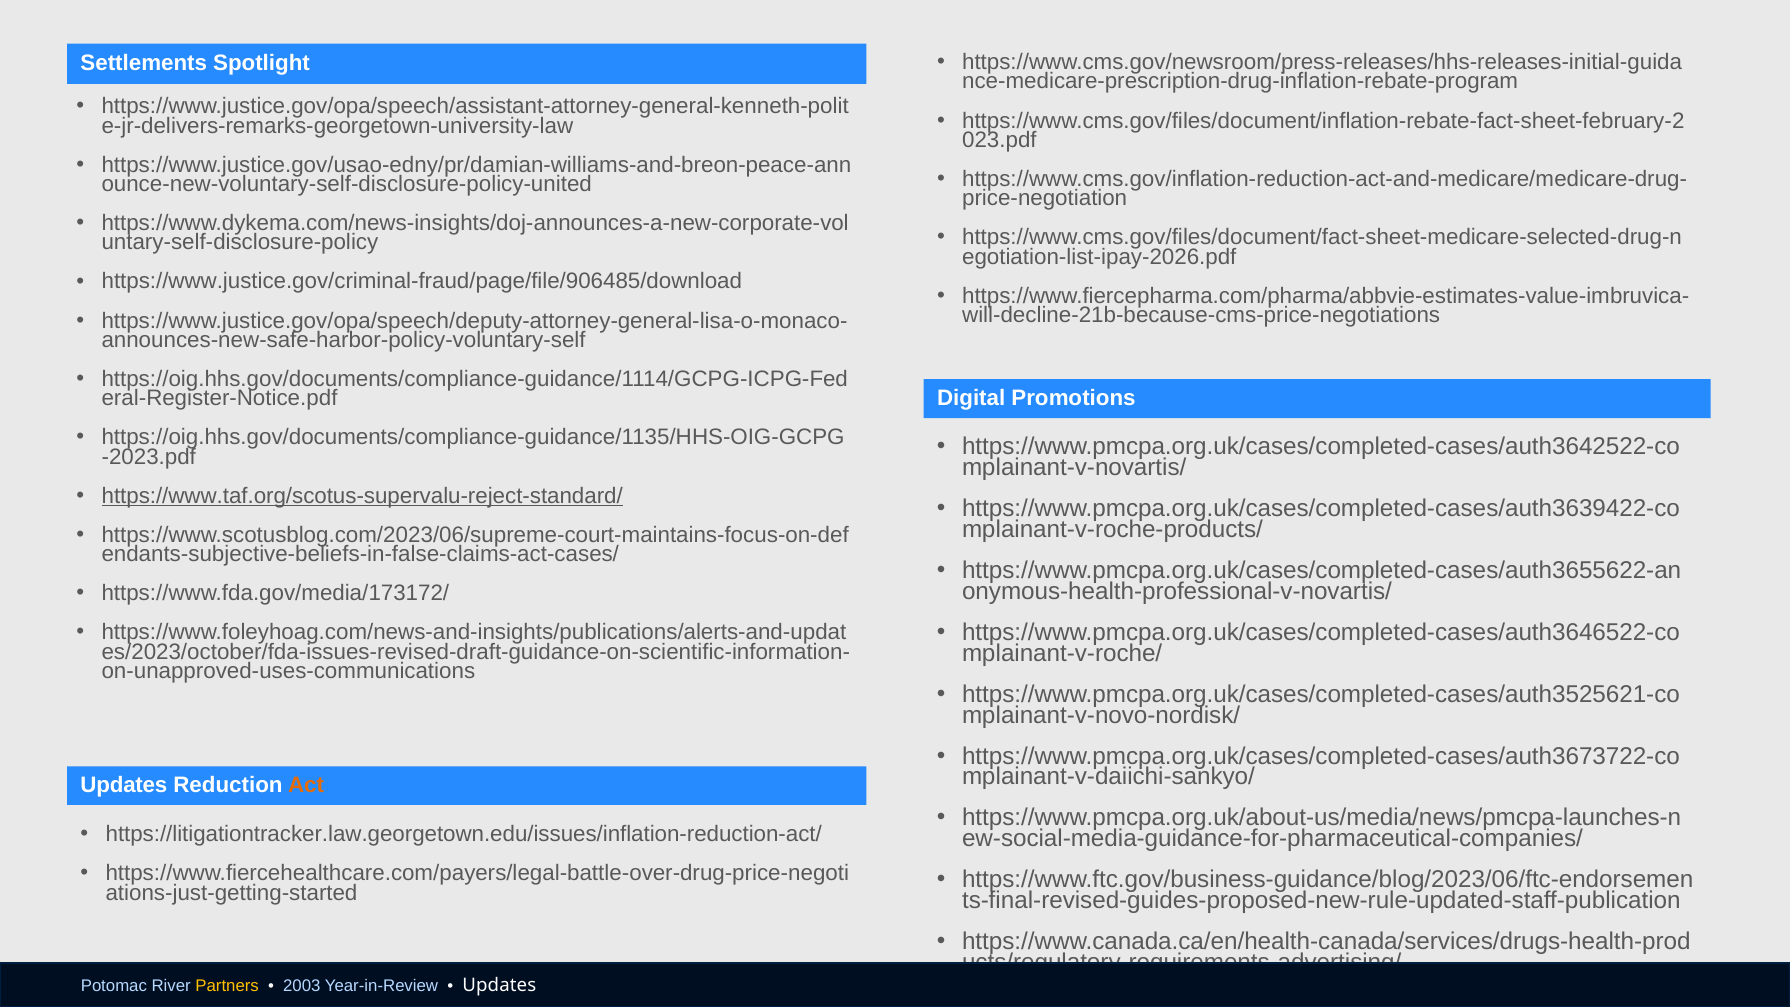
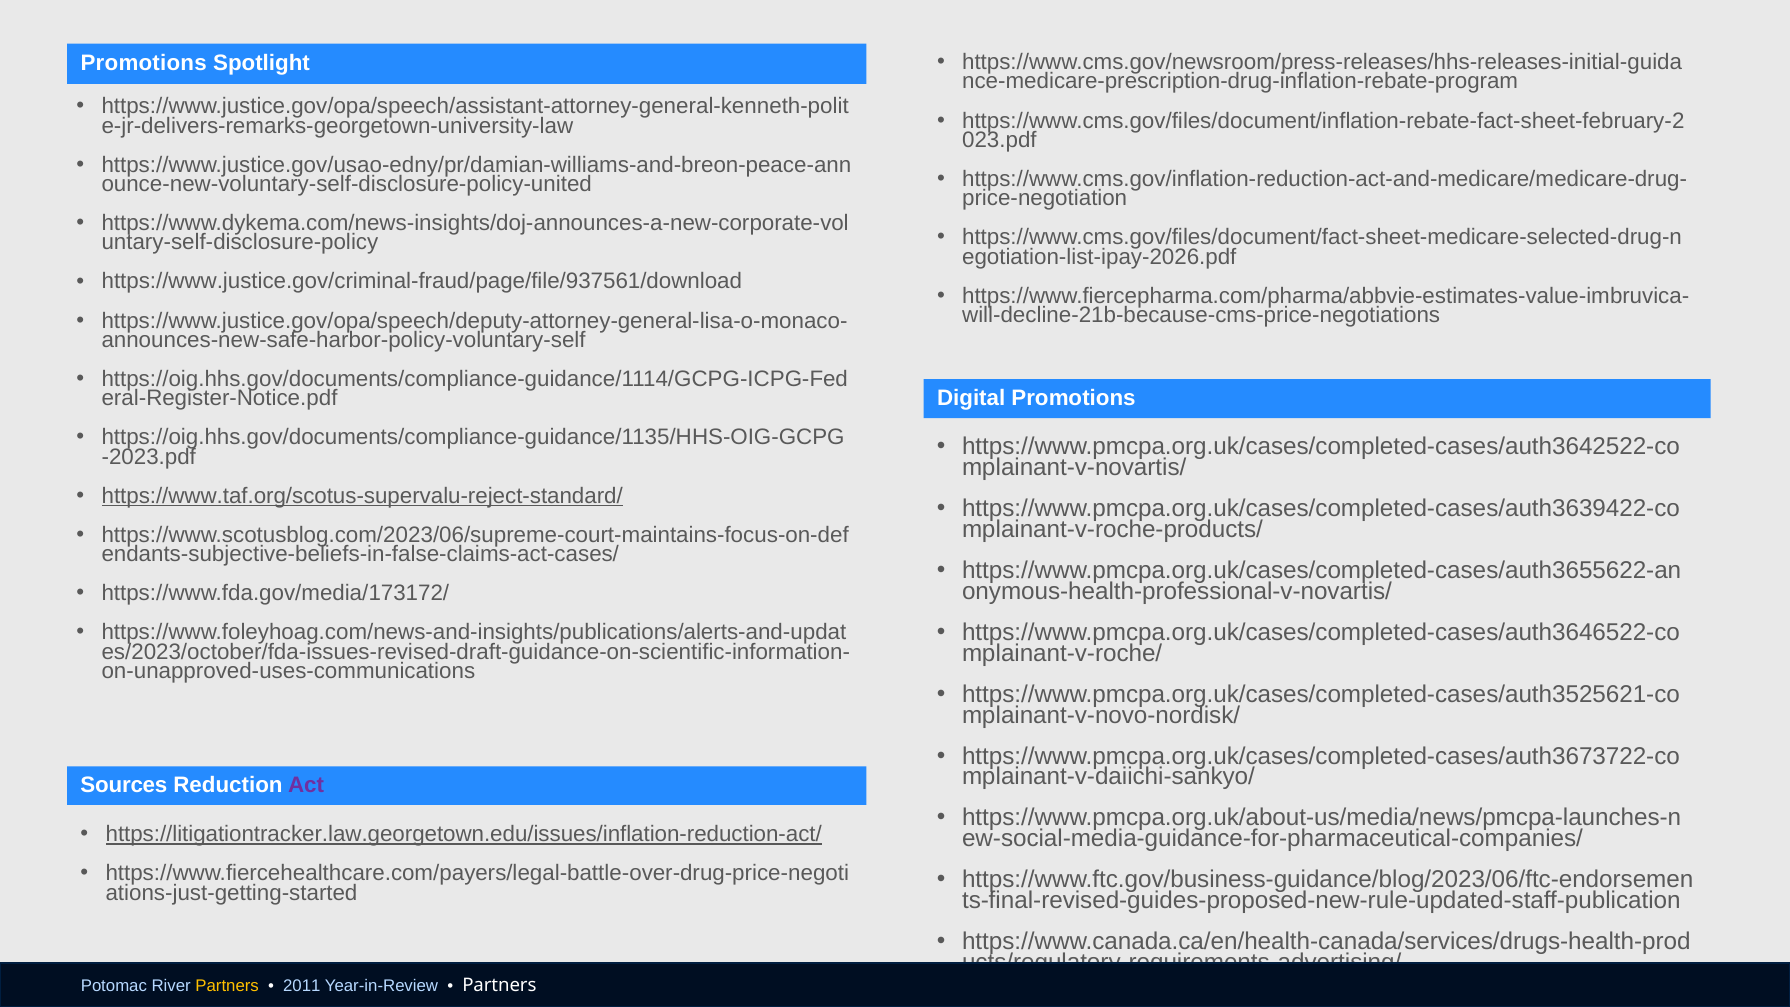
Settlements at (144, 64): Settlements -> Promotions
https://www.justice.gov/criminal-fraud/page/file/906485/download: https://www.justice.gov/criminal-fraud/page/file/906485/download -> https://www.justice.gov/criminal-fraud/page/file/937561/download
Updates at (124, 785): Updates -> Sources
Act colour: orange -> purple
https://litigationtracker.law.georgetown.edu/issues/inflation-reduction-act/ underline: none -> present
2003: 2003 -> 2011
Updates at (499, 985): Updates -> Partners
